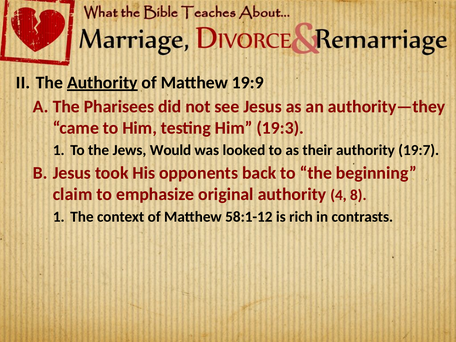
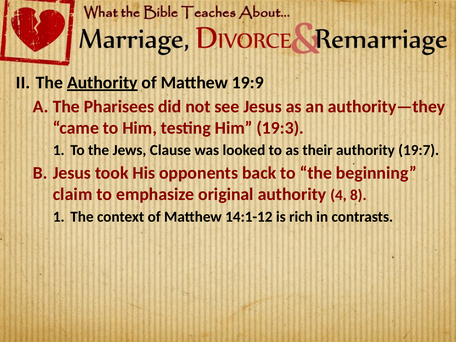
Would: Would -> Clause
58:1-12: 58:1-12 -> 14:1-12
